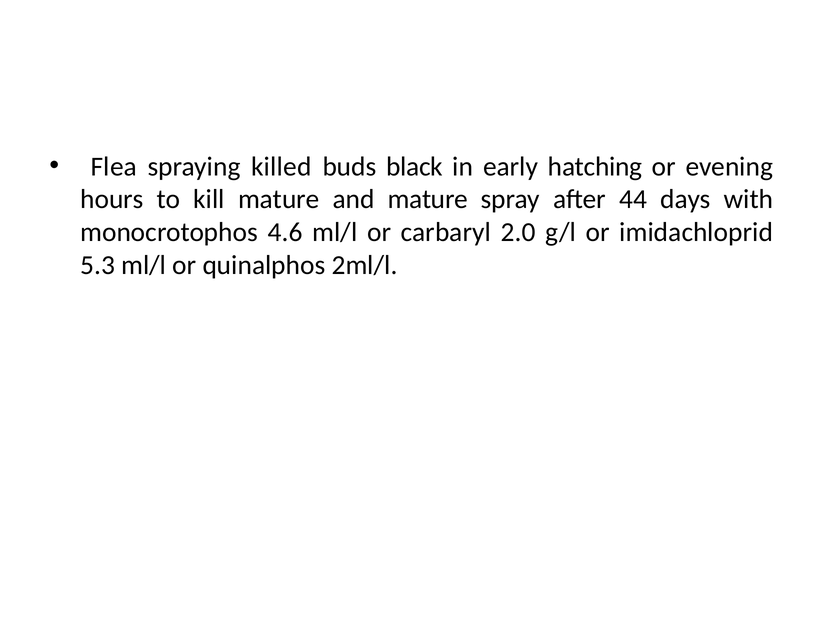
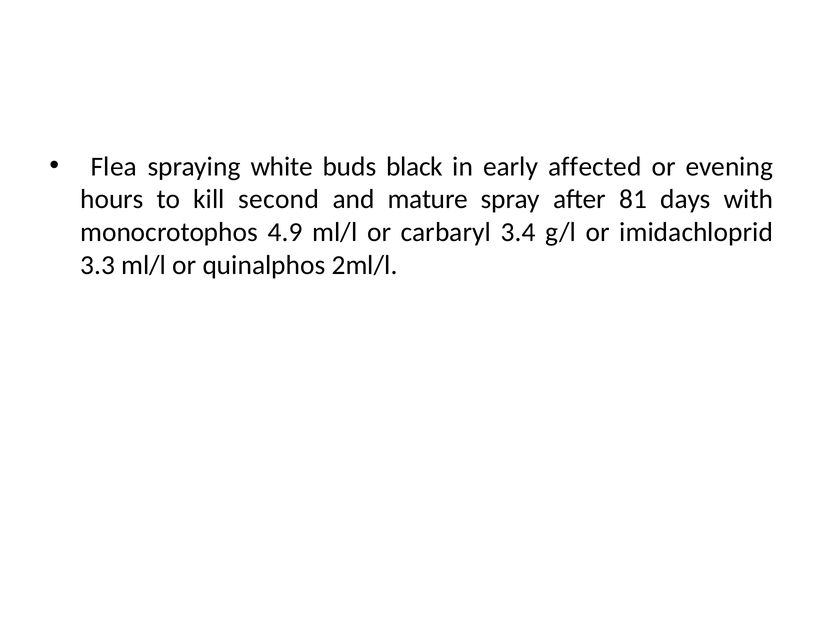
killed: killed -> white
hatching: hatching -> affected
kill mature: mature -> second
44: 44 -> 81
4.6: 4.6 -> 4.9
2.0: 2.0 -> 3.4
5.3: 5.3 -> 3.3
